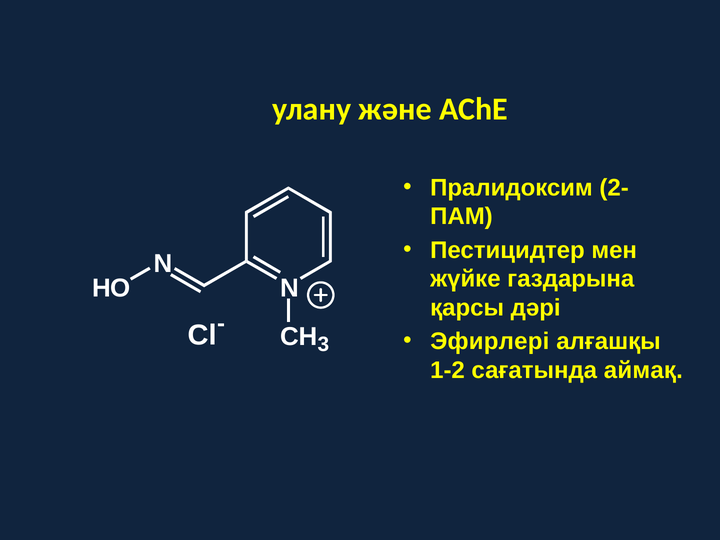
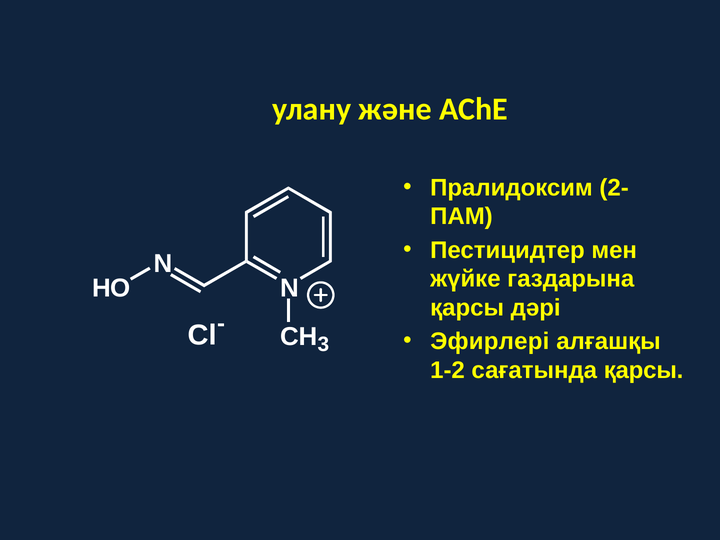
сағатында аймақ: аймақ -> қарсы
